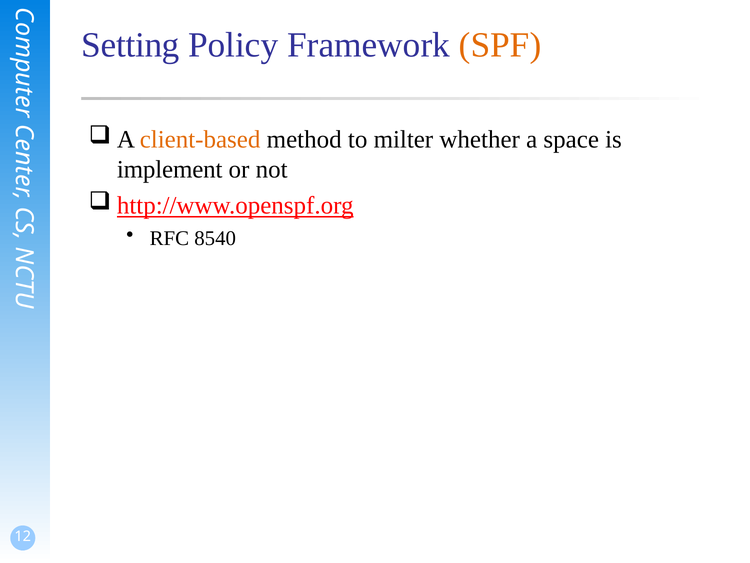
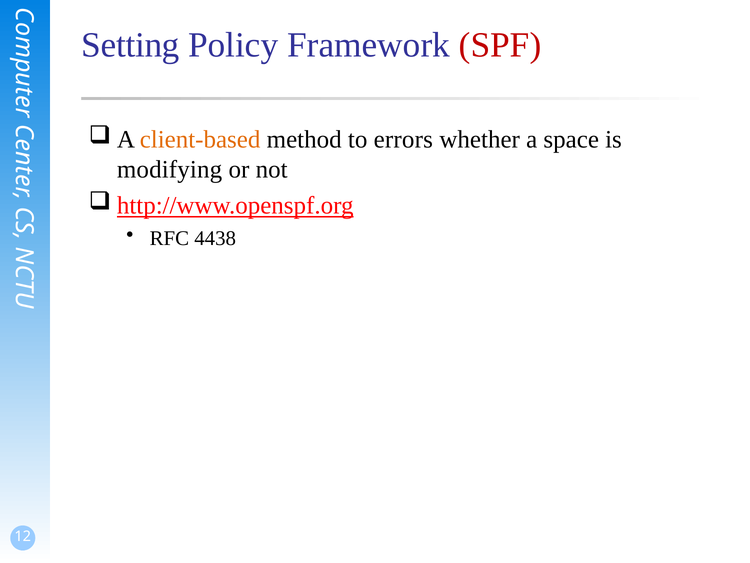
SPF colour: orange -> red
milter: milter -> errors
implement: implement -> modifying
8540: 8540 -> 4438
